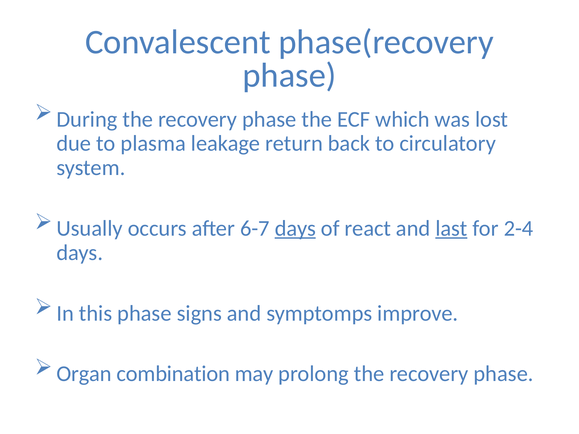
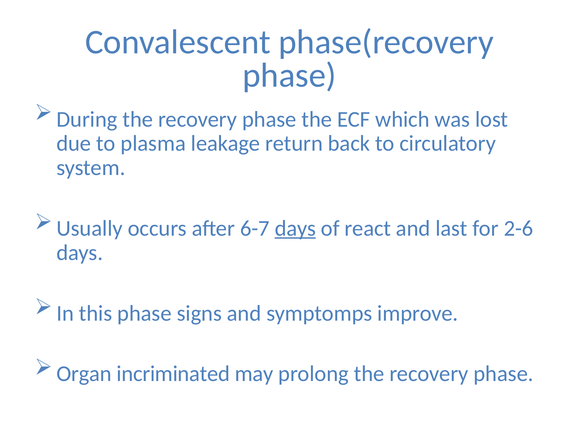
last underline: present -> none
2-4: 2-4 -> 2-6
combination: combination -> incriminated
